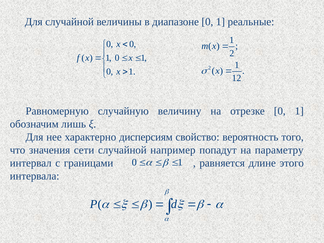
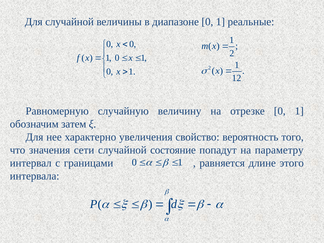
лишь: лишь -> затем
дисперсиям: дисперсиям -> увеличения
например: например -> состояние
